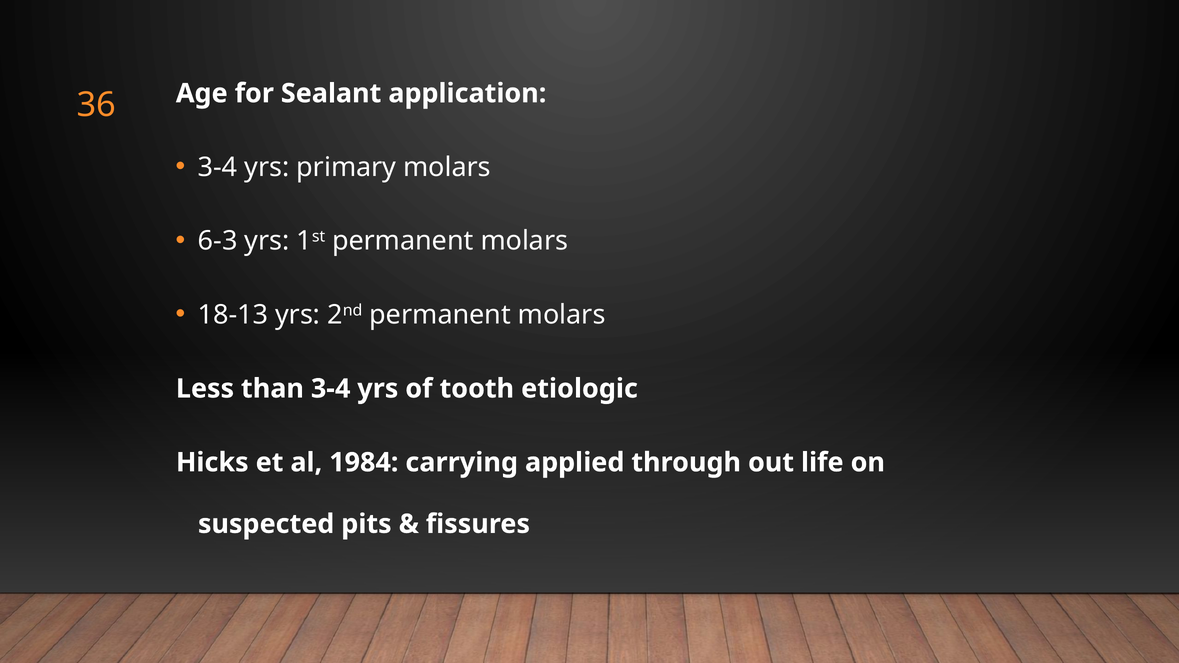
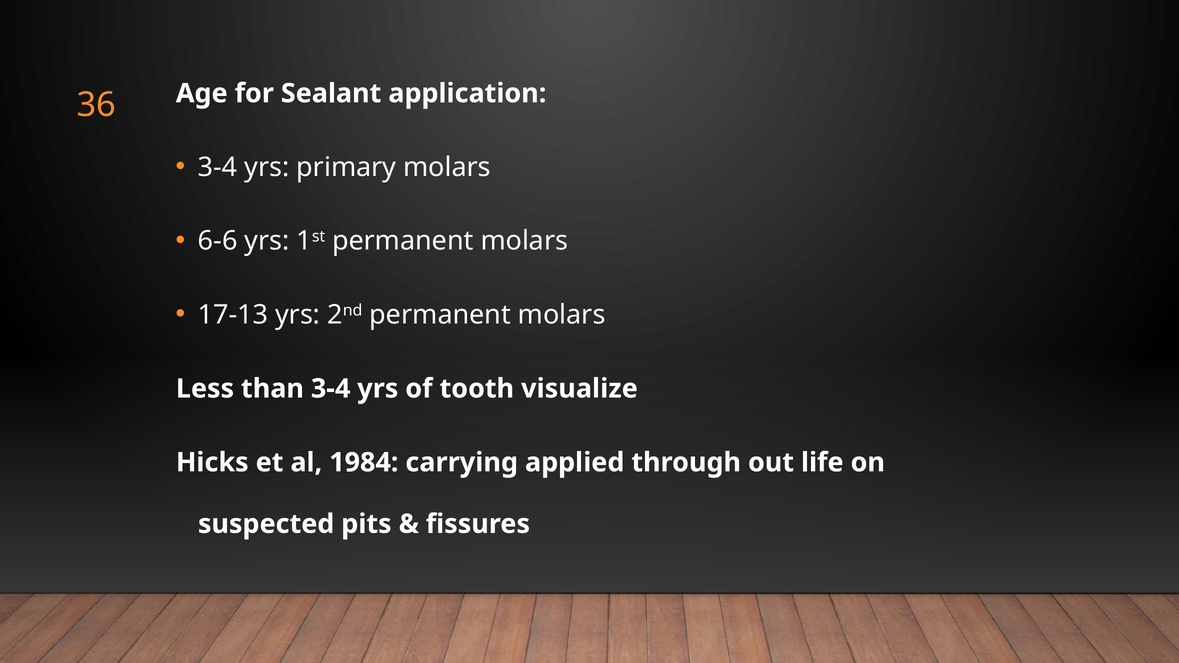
6-3: 6-3 -> 6-6
18-13: 18-13 -> 17-13
etiologic: etiologic -> visualize
